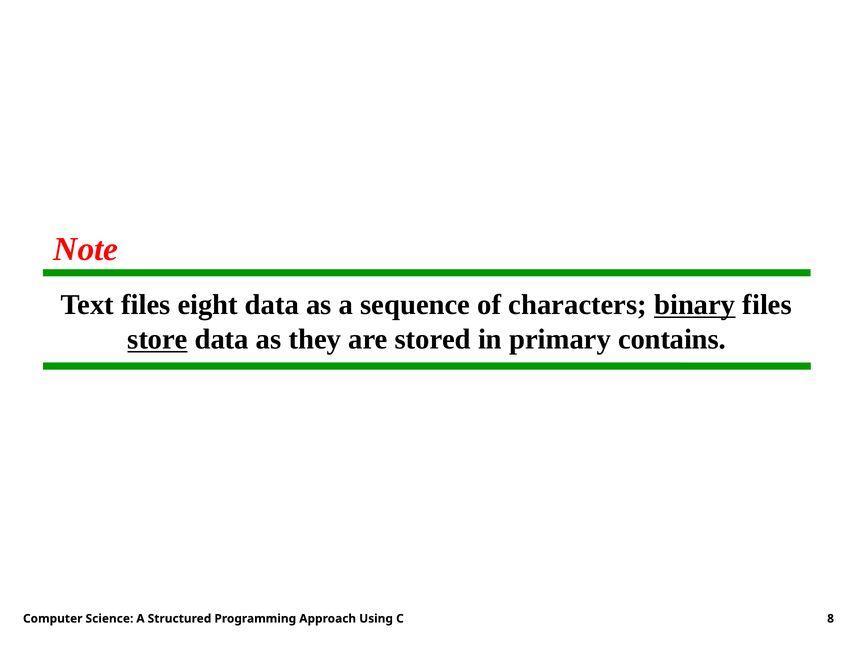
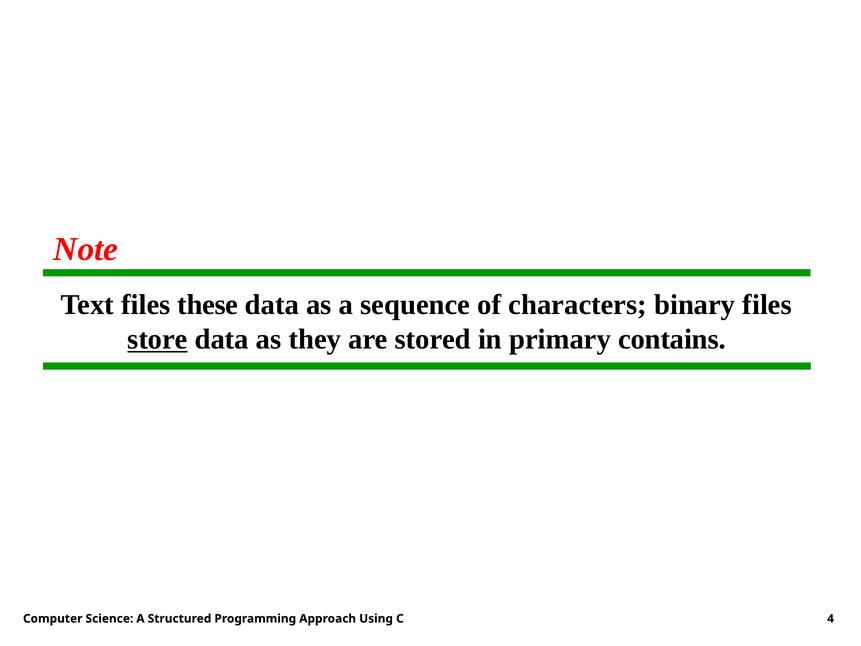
eight: eight -> these
binary underline: present -> none
8: 8 -> 4
